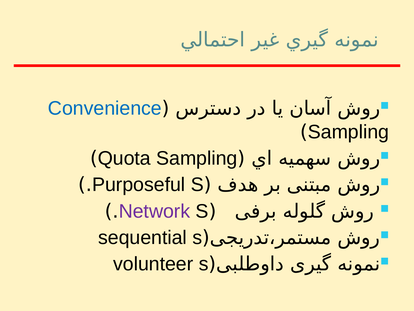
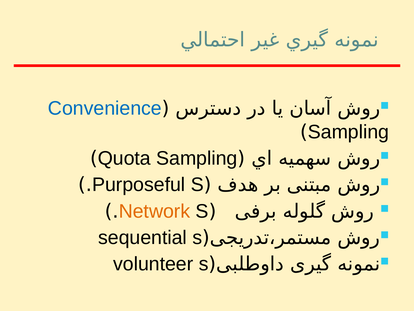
Network colour: purple -> orange
